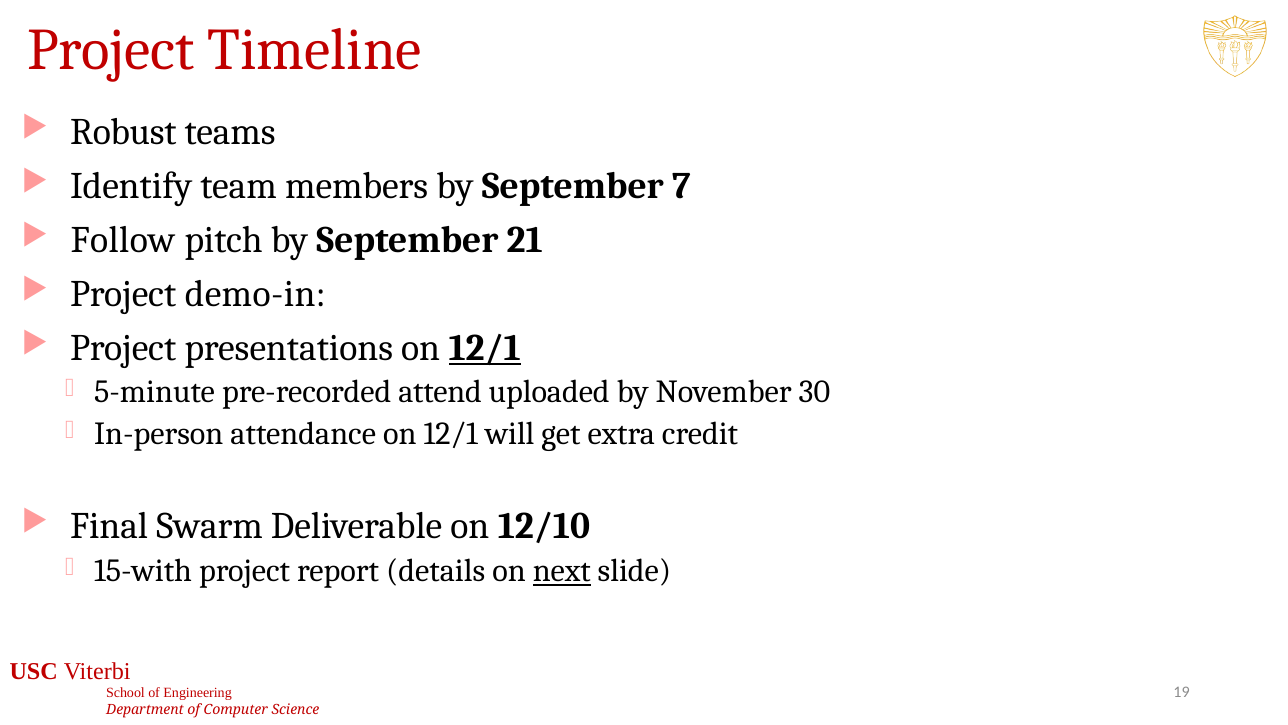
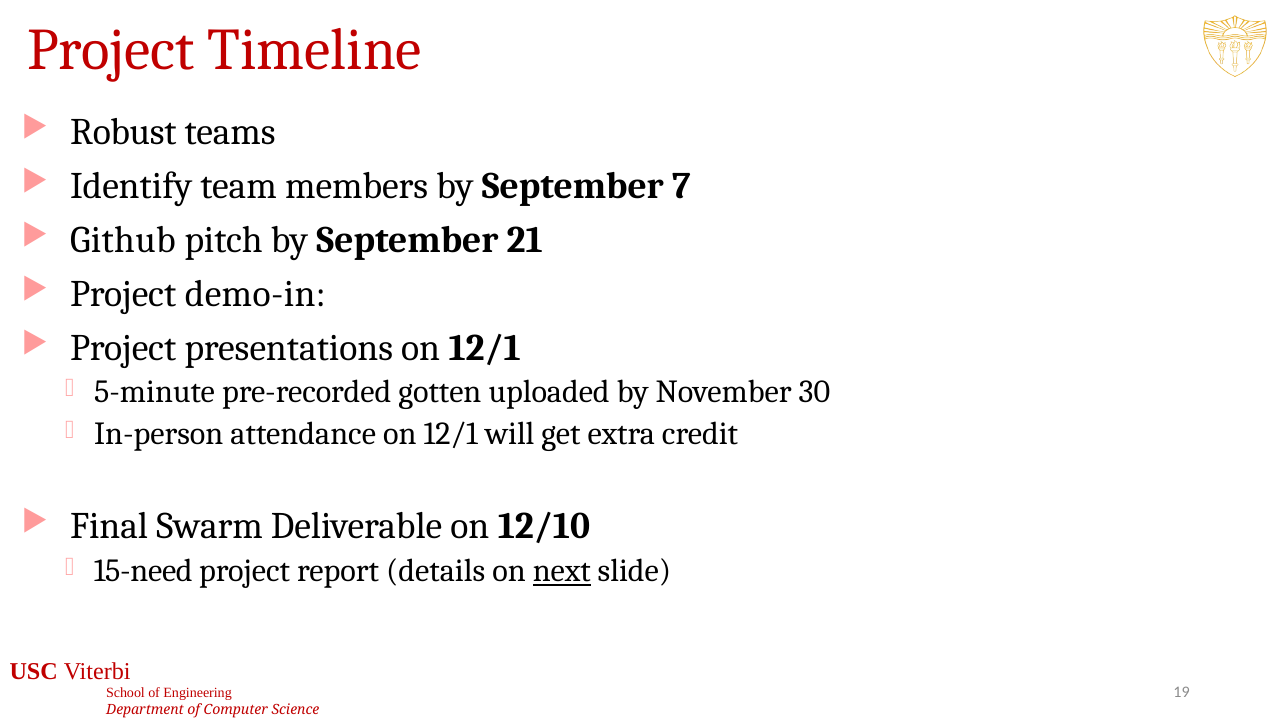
Follow: Follow -> Github
12/1 at (485, 348) underline: present -> none
attend: attend -> gotten
15-with: 15-with -> 15-need
